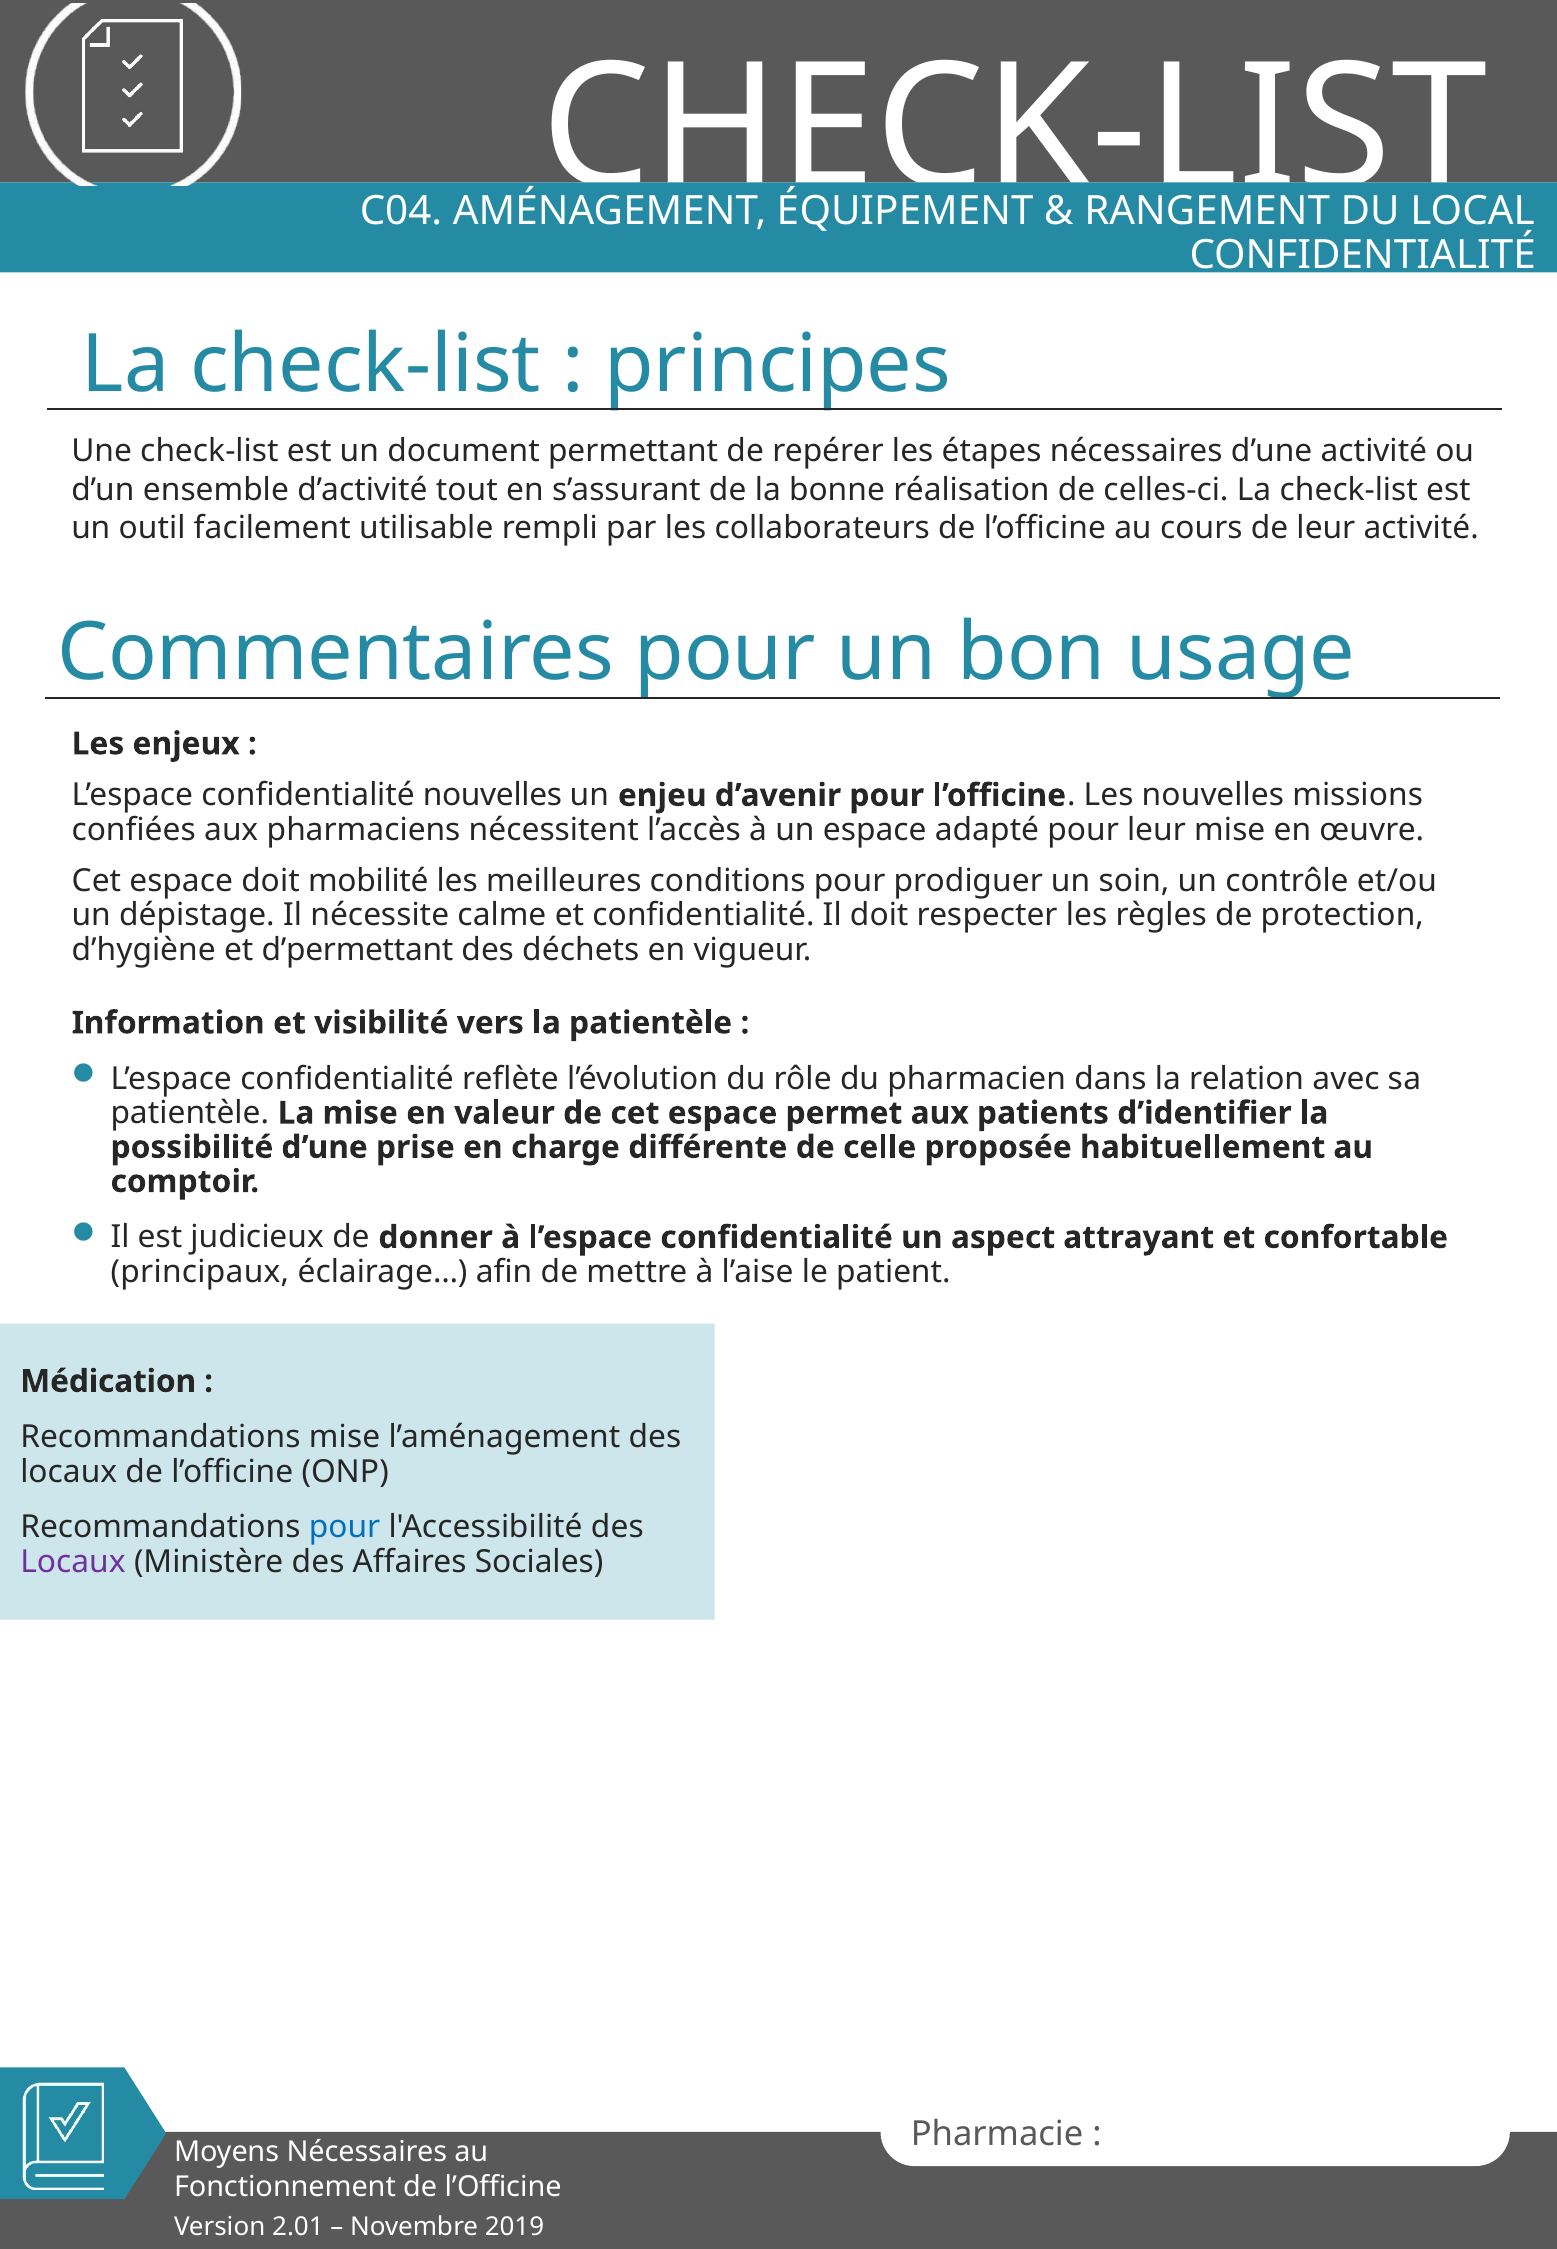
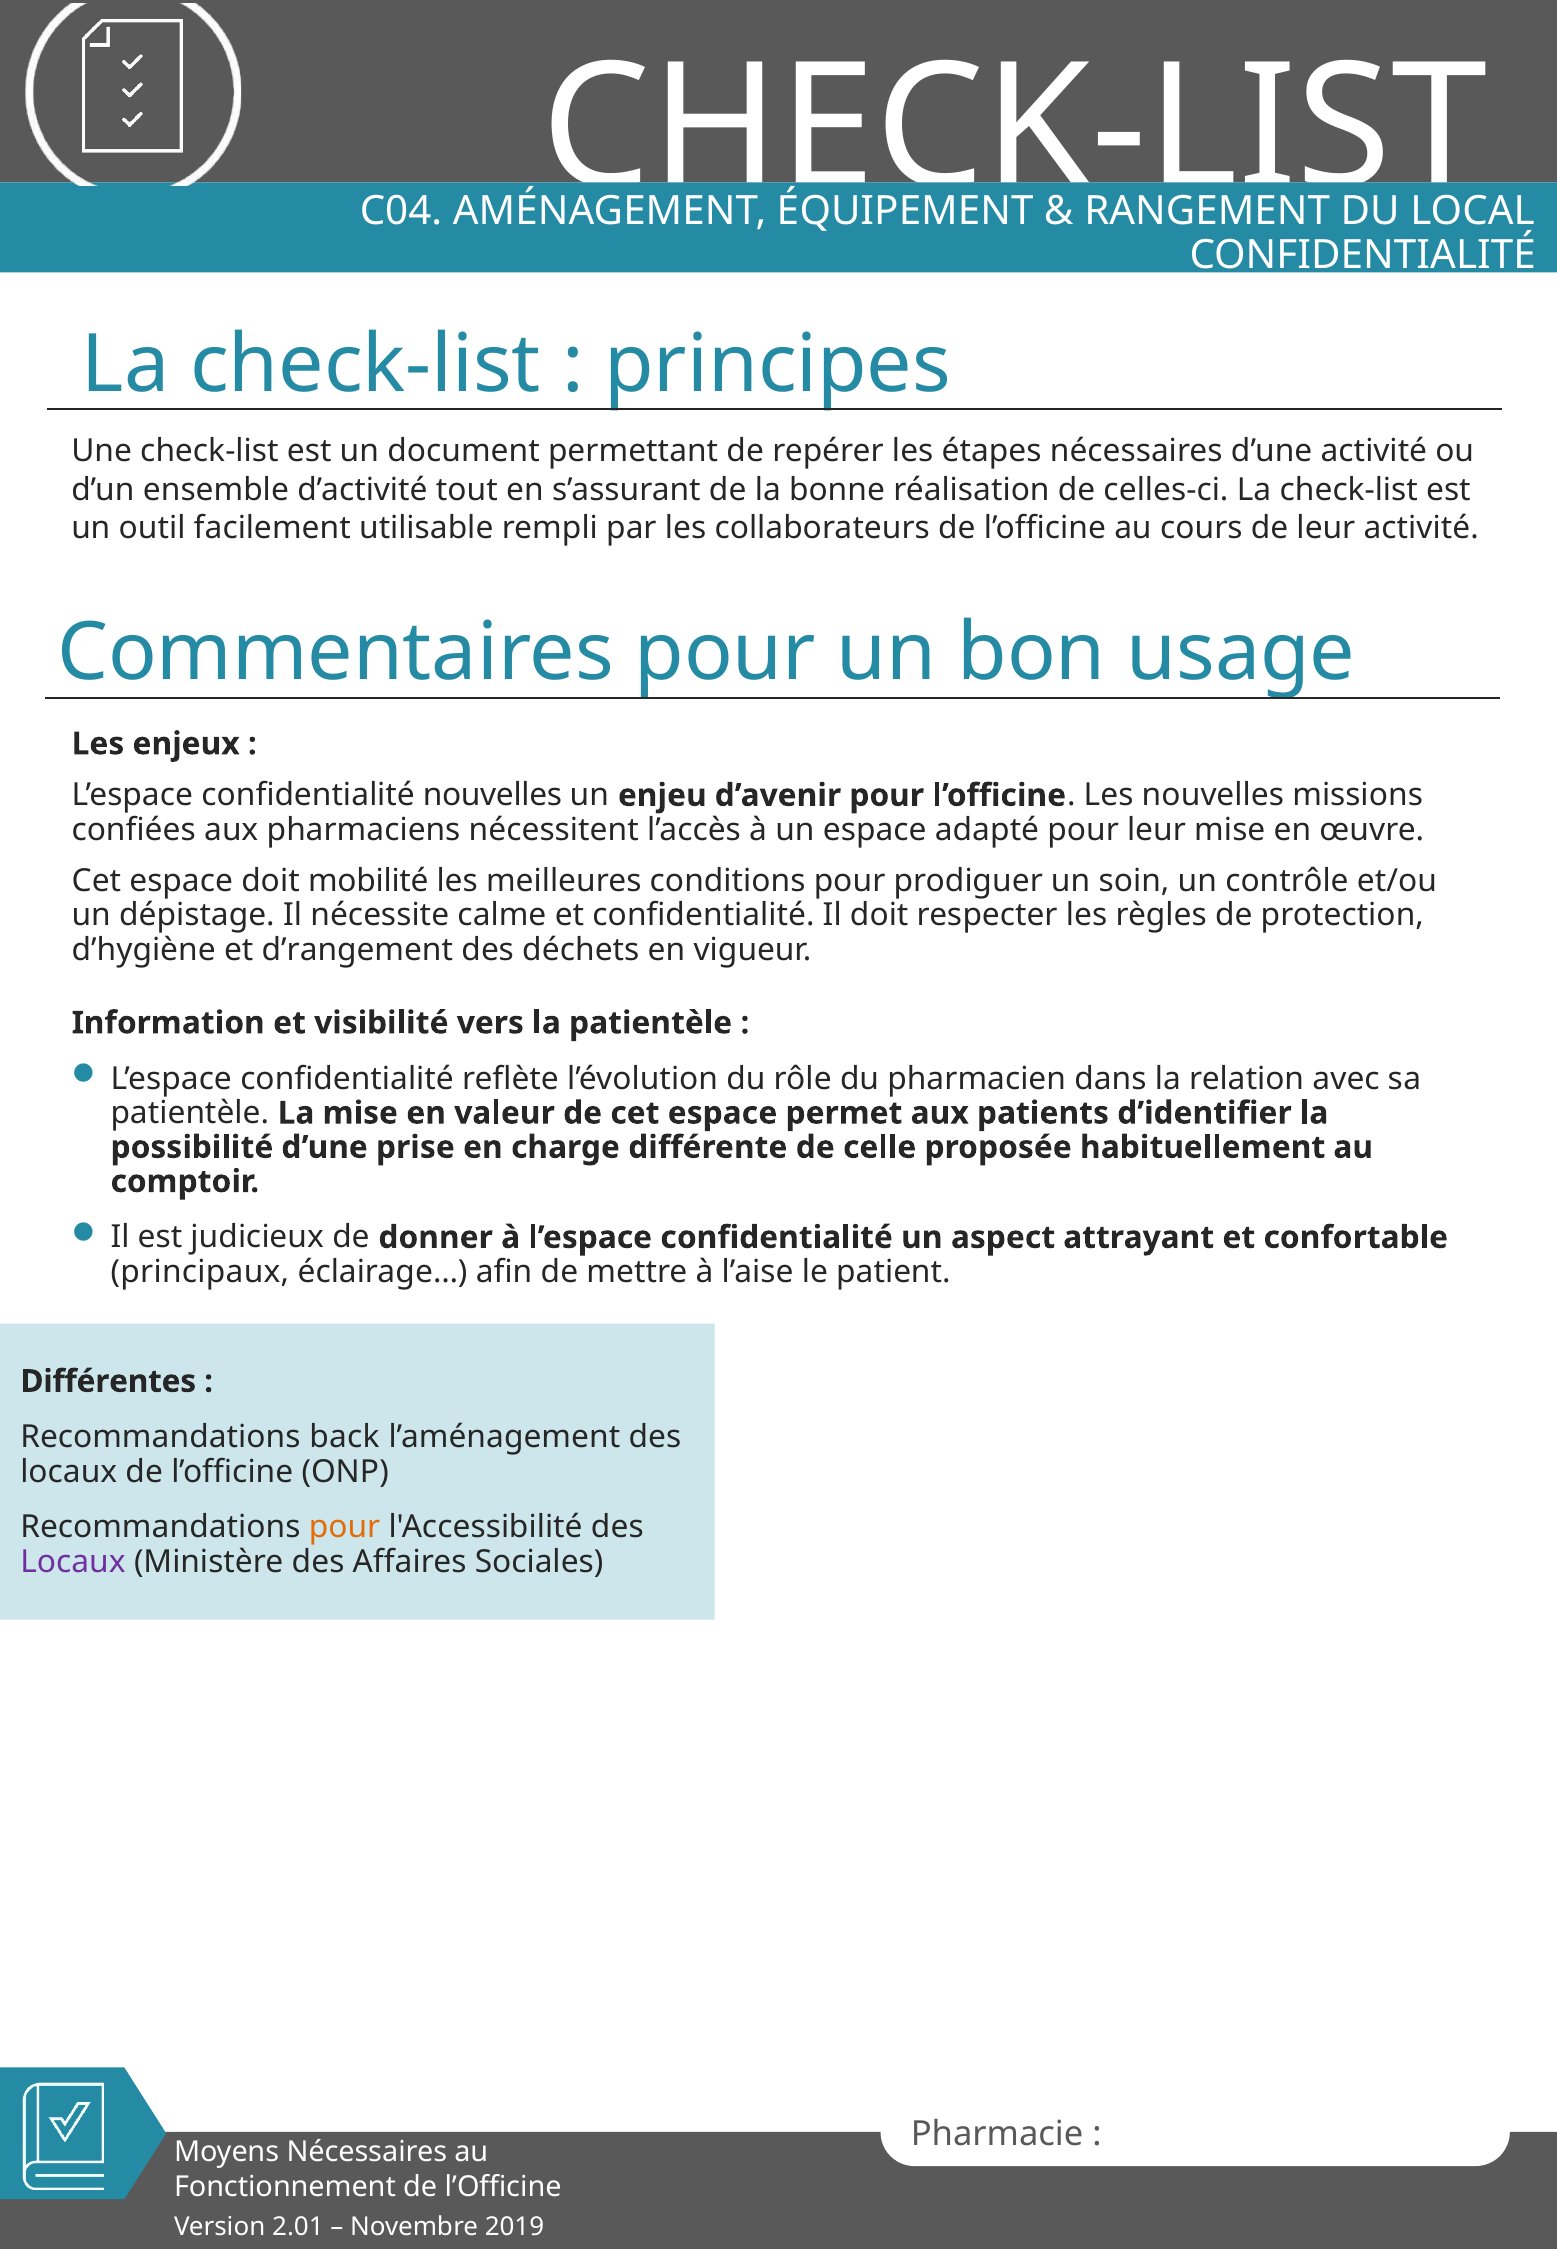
d’permettant: d’permettant -> d’rangement
Médication: Médication -> Différentes
Recommandations mise: mise -> back
pour at (345, 1527) colour: blue -> orange
